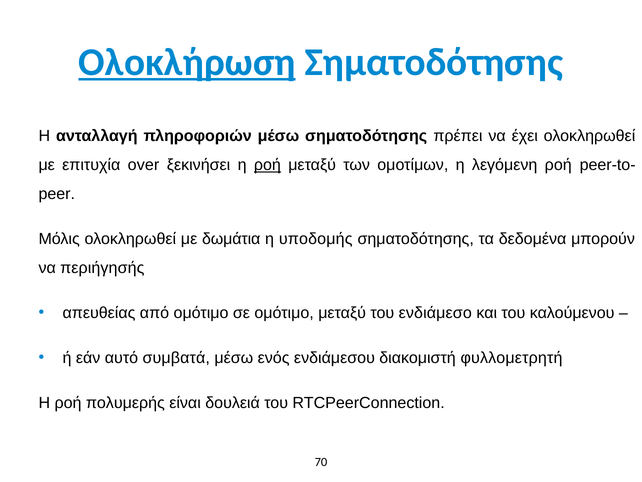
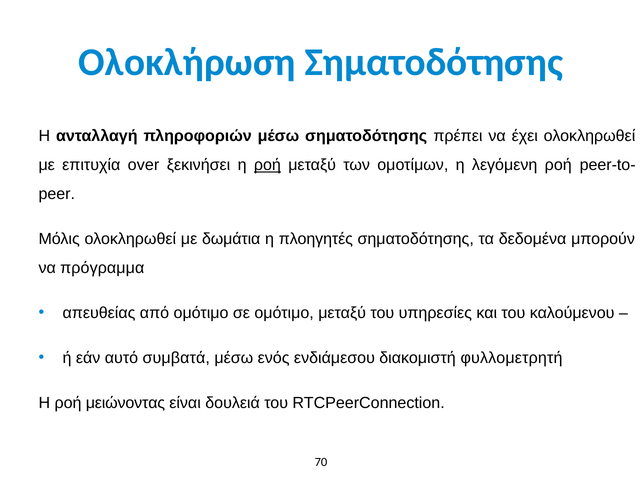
Ολοκλήρωση underline: present -> none
υποδομής: υποδομής -> πλοηγητές
περιήγησής: περιήγησής -> πρόγραμμα
ενδιάμεσο: ενδιάμεσο -> υπηρεσίες
πολυμερής: πολυμερής -> μειώνοντας
